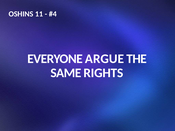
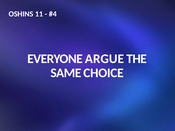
RIGHTS: RIGHTS -> CHOICE
